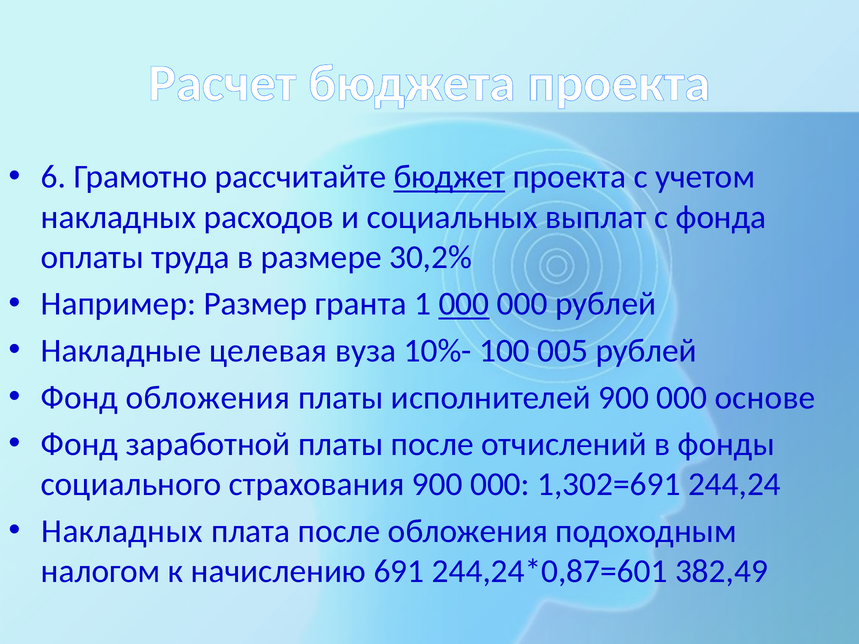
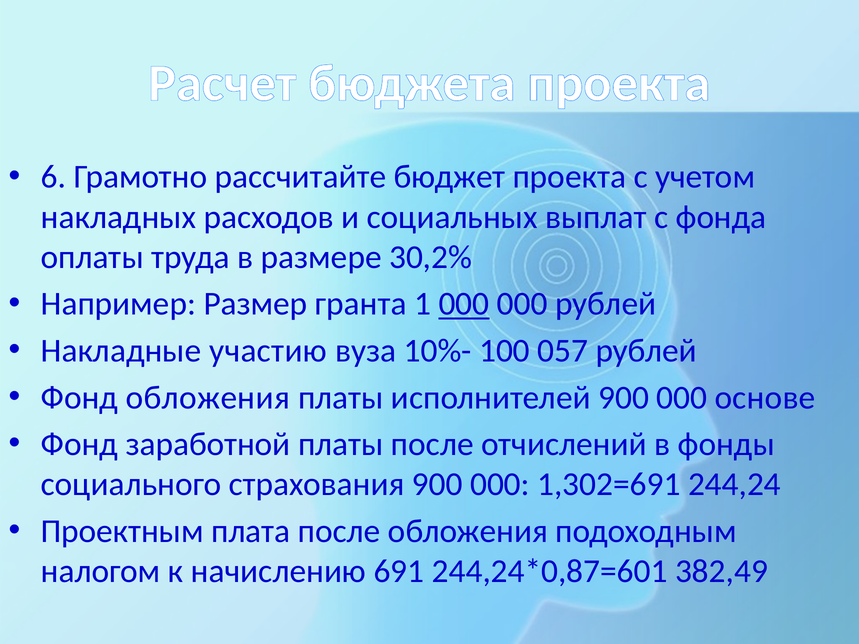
бюджет underline: present -> none
целевая: целевая -> участию
005: 005 -> 057
Накладных at (122, 531): Накладных -> Проектным
